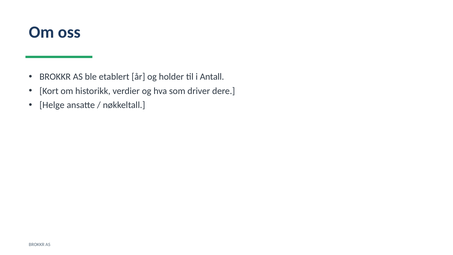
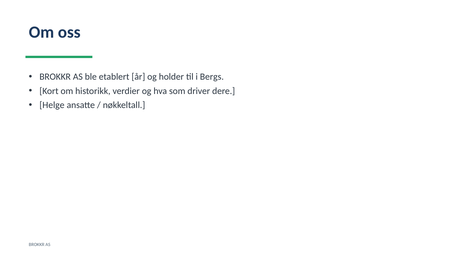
Antall: Antall -> Bergs
